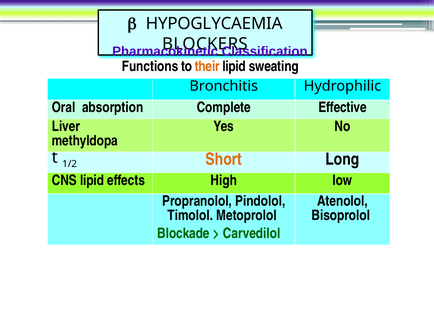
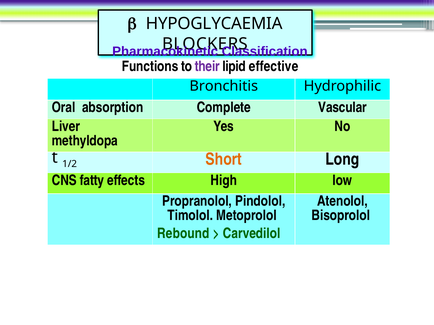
their colour: orange -> purple
sweating: sweating -> effective
Effective: Effective -> Vascular
CNS lipid: lipid -> fatty
Blockade: Blockade -> Rebound
